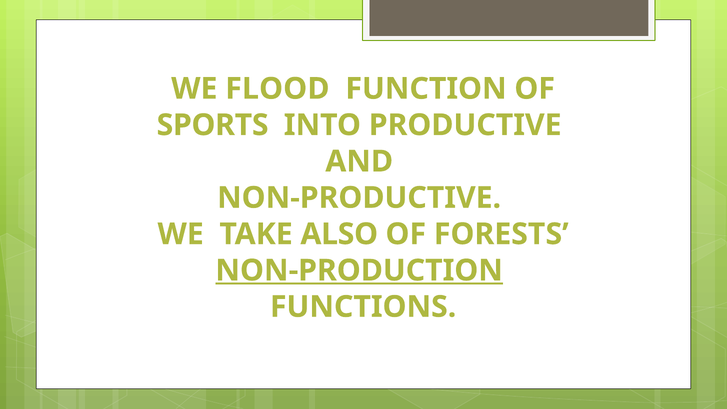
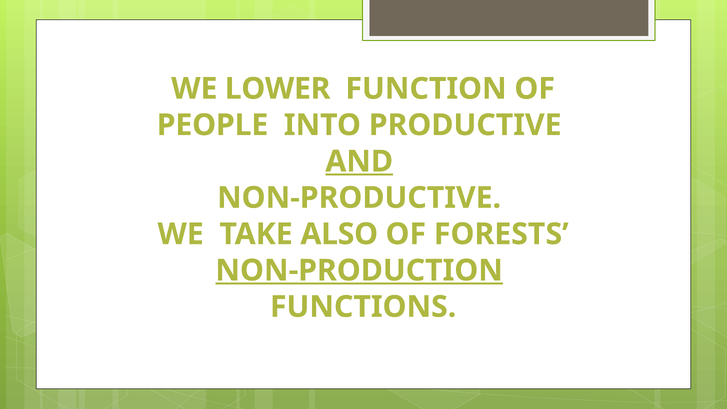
FLOOD: FLOOD -> LOWER
SPORTS: SPORTS -> PEOPLE
AND underline: none -> present
